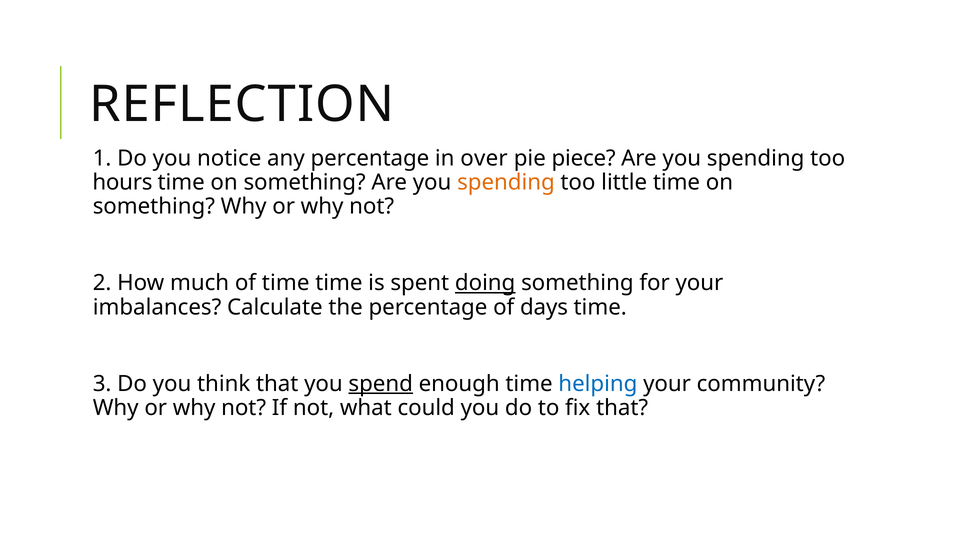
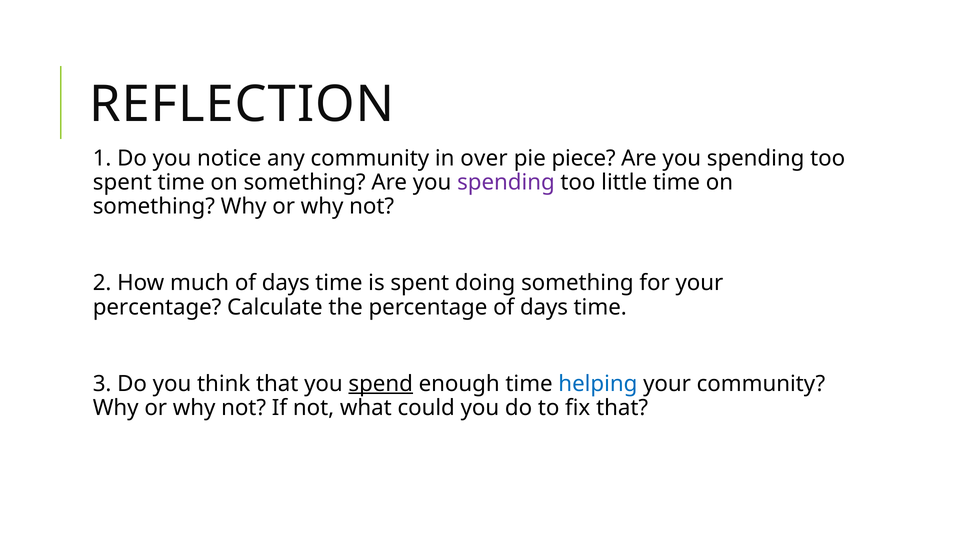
any percentage: percentage -> community
hours at (122, 182): hours -> spent
spending at (506, 182) colour: orange -> purple
much of time: time -> days
doing underline: present -> none
imbalances at (157, 307): imbalances -> percentage
